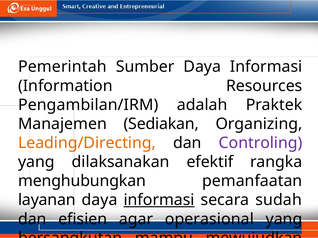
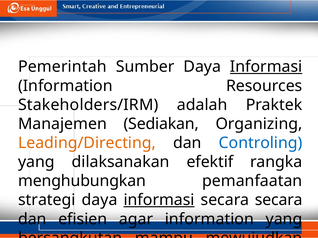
Informasi at (266, 67) underline: none -> present
Pengambilan/IRM: Pengambilan/IRM -> Stakeholders/IRM
Controling colour: purple -> blue
layanan: layanan -> strategi
secara sudah: sudah -> secara
agar operasional: operasional -> information
